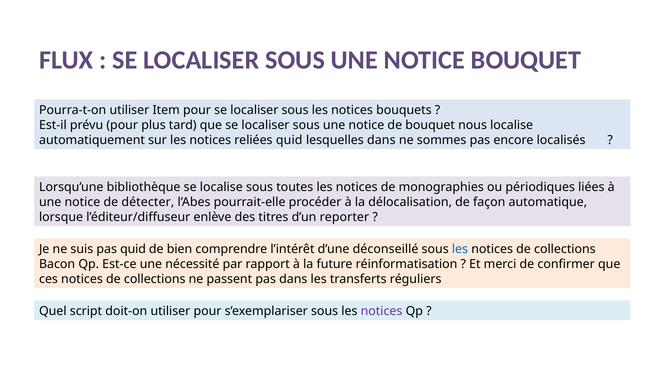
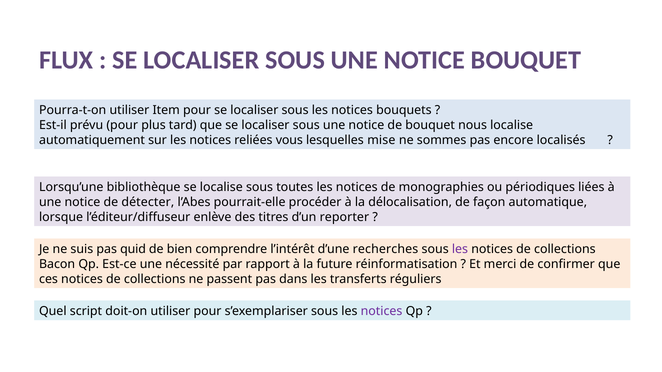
reliées quid: quid -> vous
lesquelles dans: dans -> mise
déconseillé: déconseillé -> recherches
les at (460, 250) colour: blue -> purple
